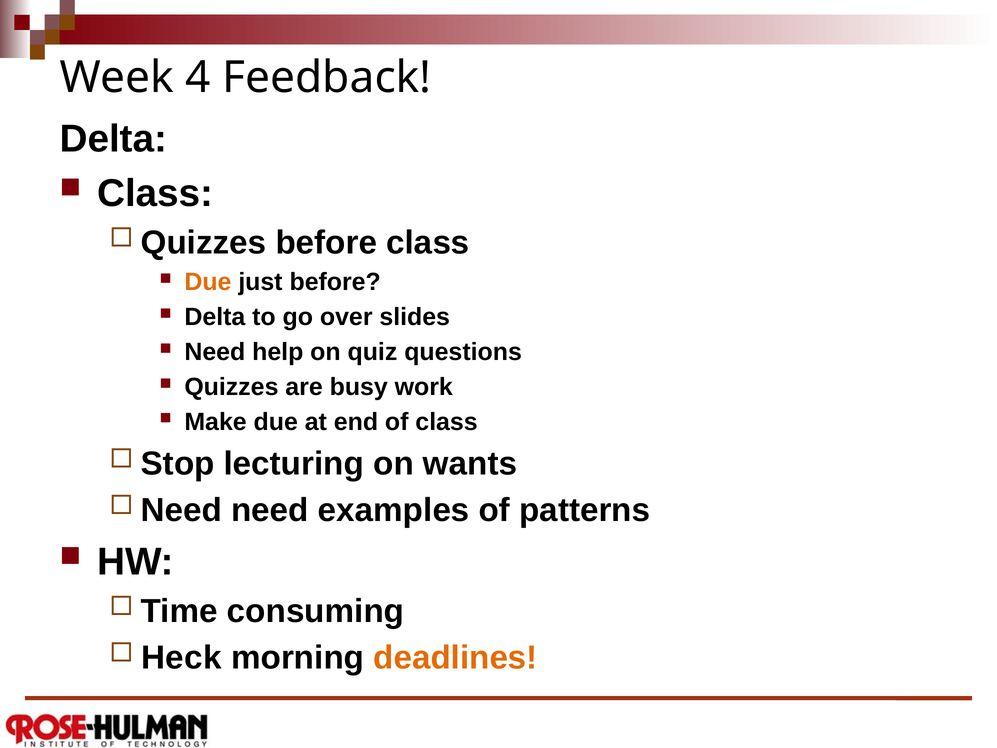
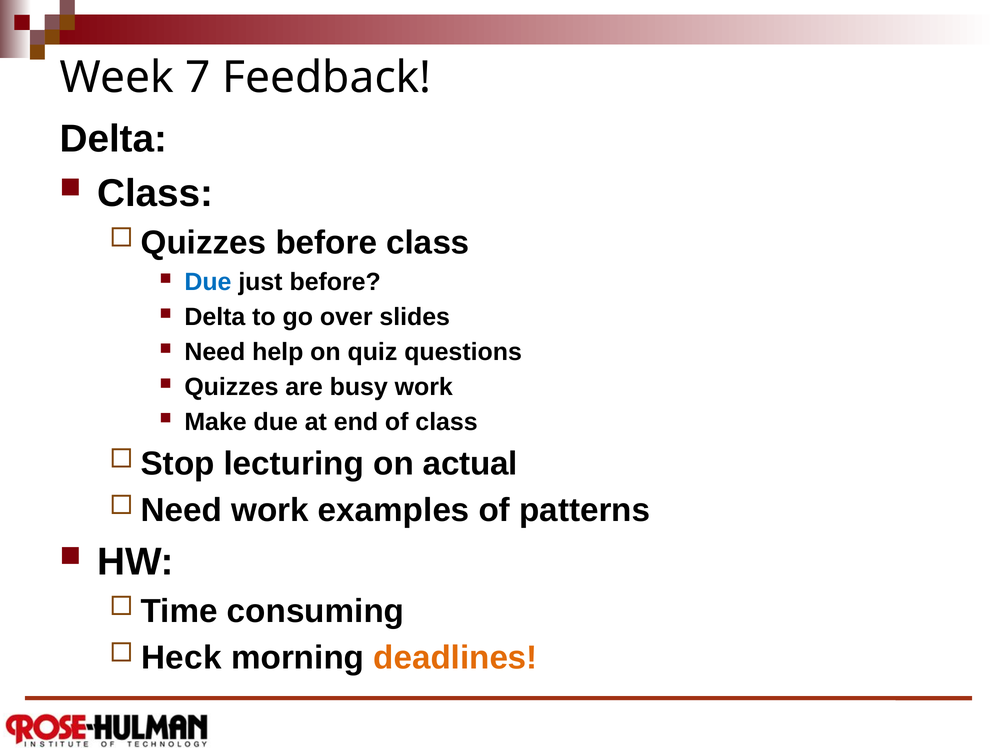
4: 4 -> 7
Due at (208, 282) colour: orange -> blue
wants: wants -> actual
Need need: need -> work
